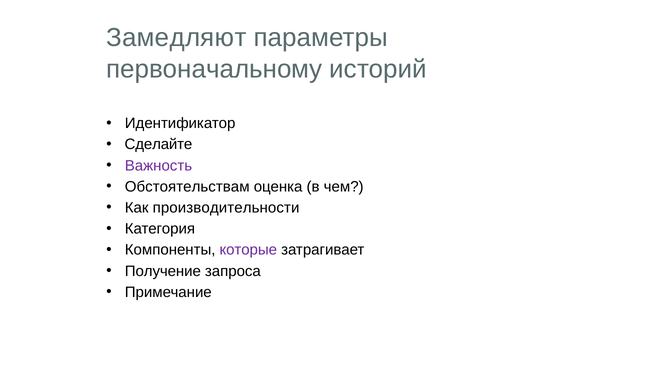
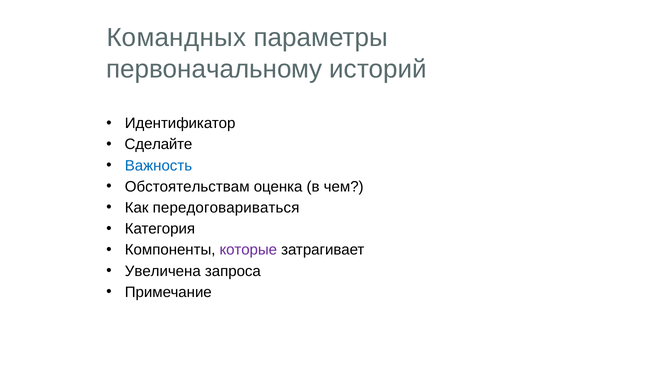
Замедляют: Замедляют -> Командных
Важность colour: purple -> blue
производительности: производительности -> передоговариваться
Получение: Получение -> Увеличена
